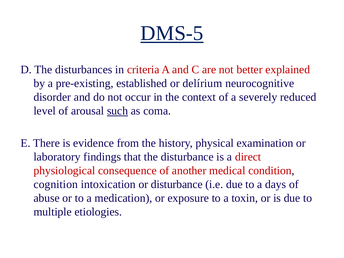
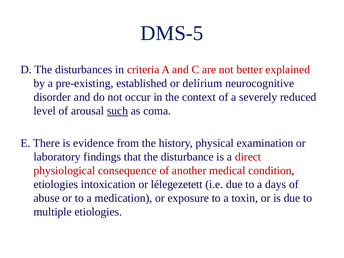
DMS-5 underline: present -> none
cognition at (56, 184): cognition -> etiologies
or disturbance: disturbance -> lélegezetett
